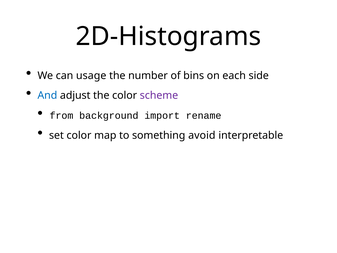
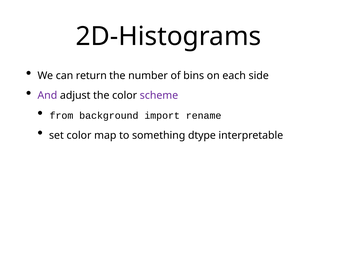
usage: usage -> return
And colour: blue -> purple
avoid: avoid -> dtype
